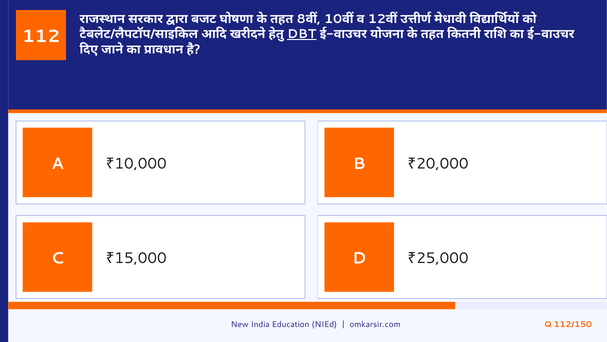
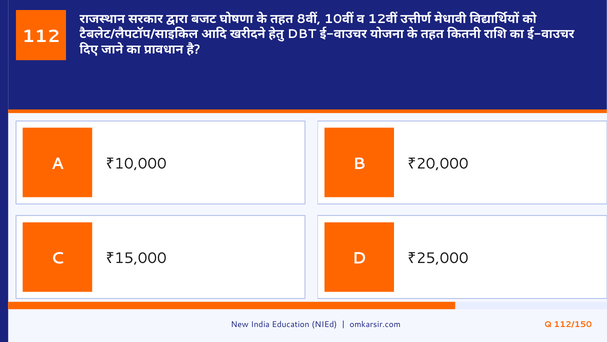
DBT underline: present -> none
